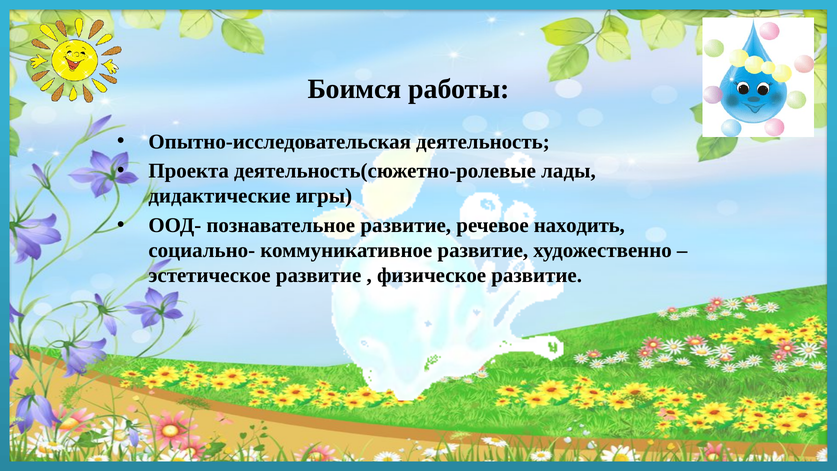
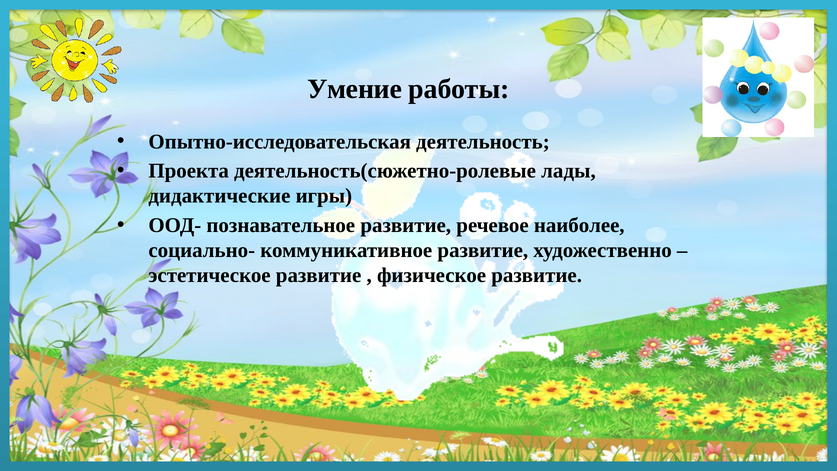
Боимся: Боимся -> Умение
находить: находить -> наиболее
